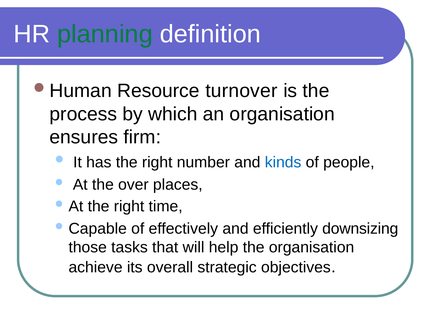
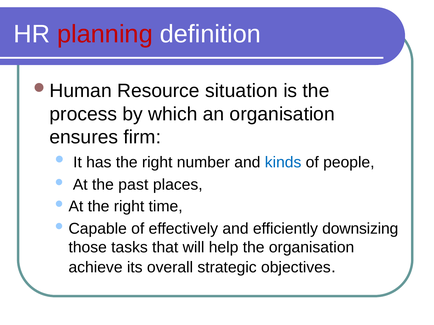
planning colour: green -> red
turnover: turnover -> situation
over: over -> past
